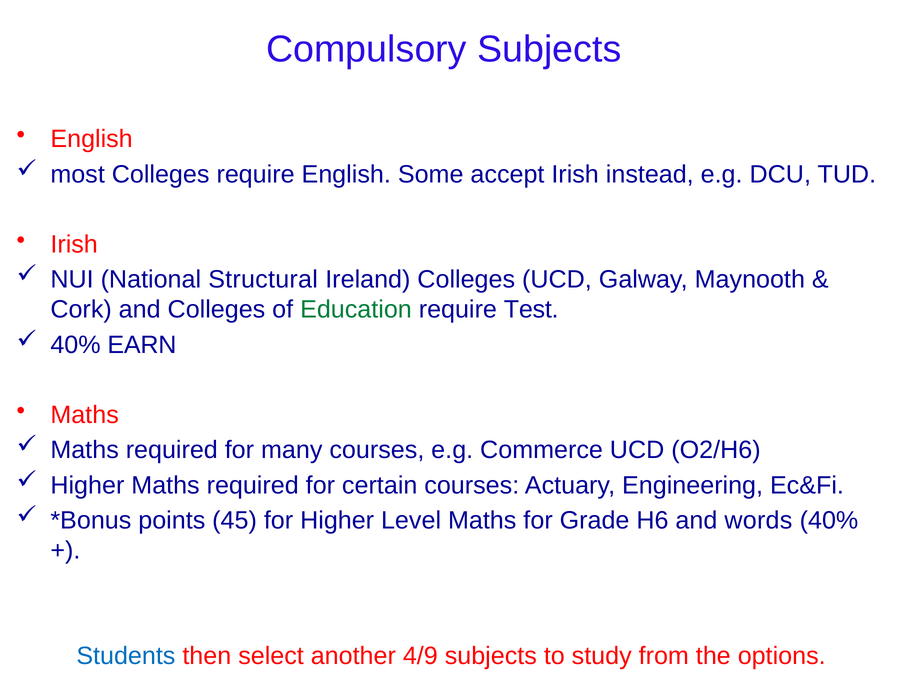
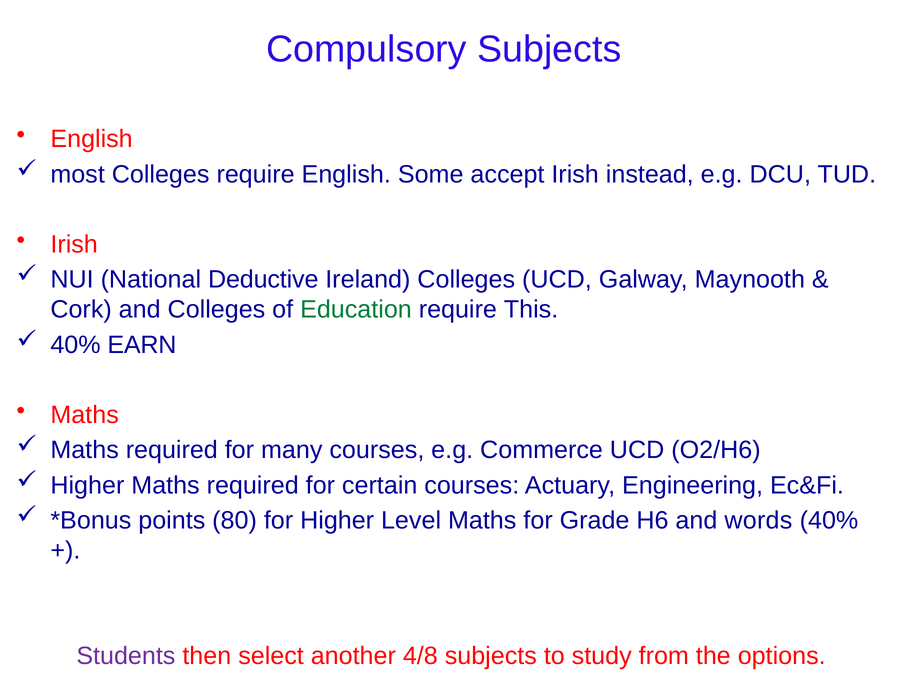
Structural: Structural -> Deductive
Test: Test -> This
45: 45 -> 80
Students colour: blue -> purple
4/9: 4/9 -> 4/8
